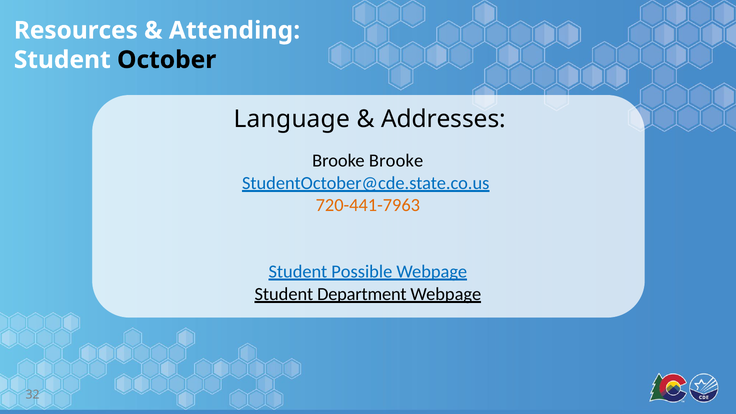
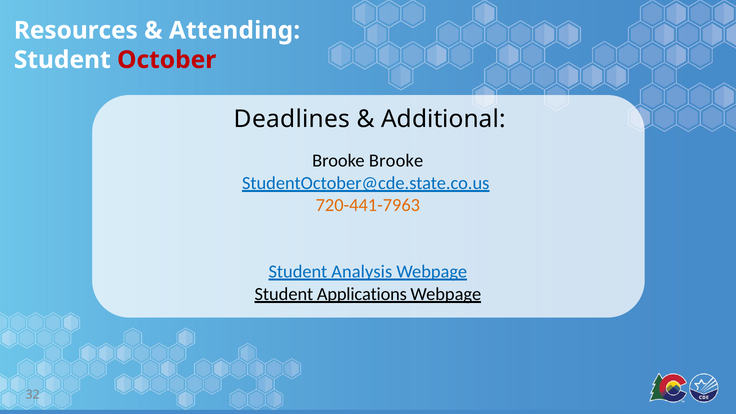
October colour: black -> red
Language: Language -> Deadlines
Addresses: Addresses -> Additional
Possible: Possible -> Analysis
Department: Department -> Applications
